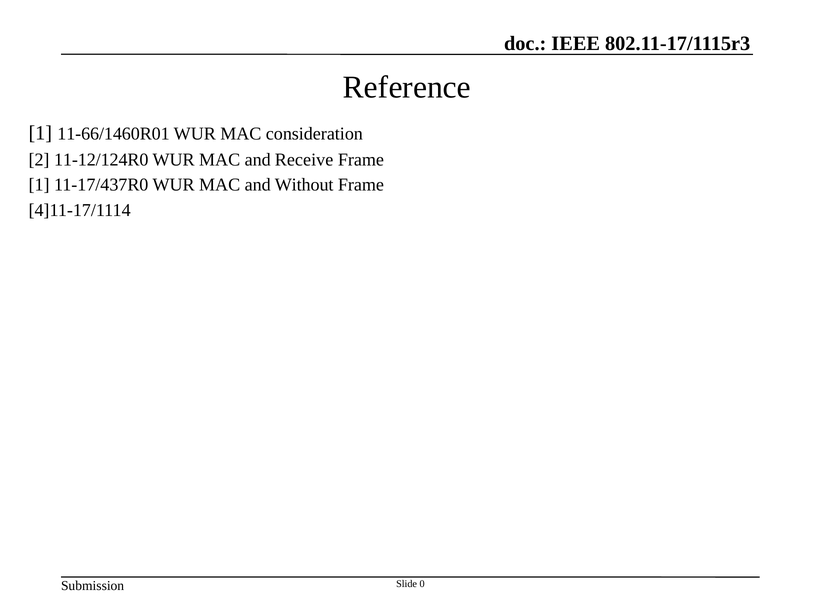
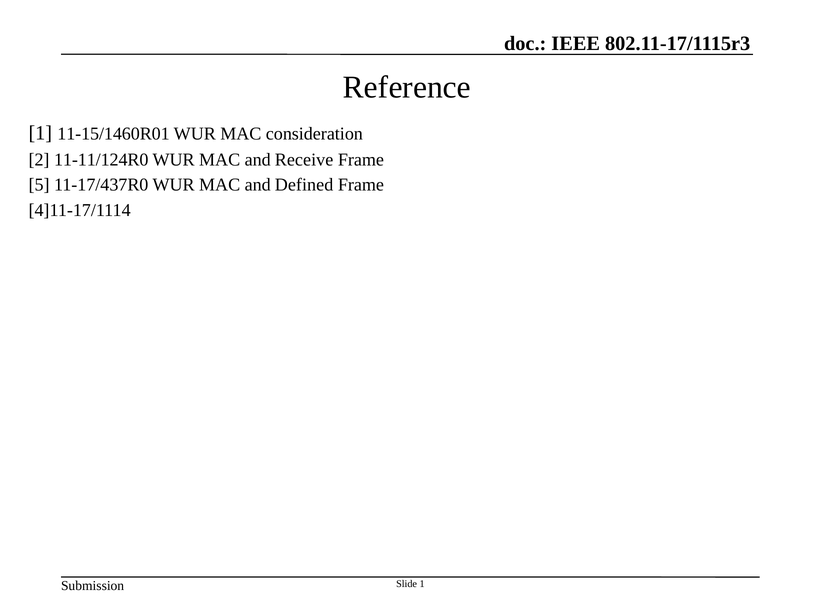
11-66/1460R01: 11-66/1460R01 -> 11-15/1460R01
11-12/124R0: 11-12/124R0 -> 11-11/124R0
1 at (39, 185): 1 -> 5
Without: Without -> Defined
Slide 0: 0 -> 1
